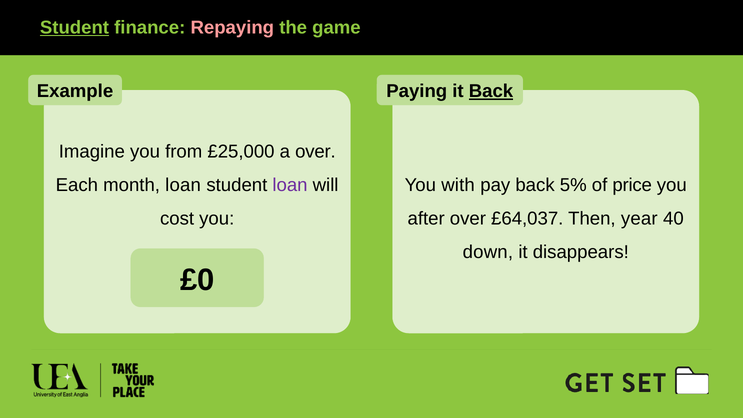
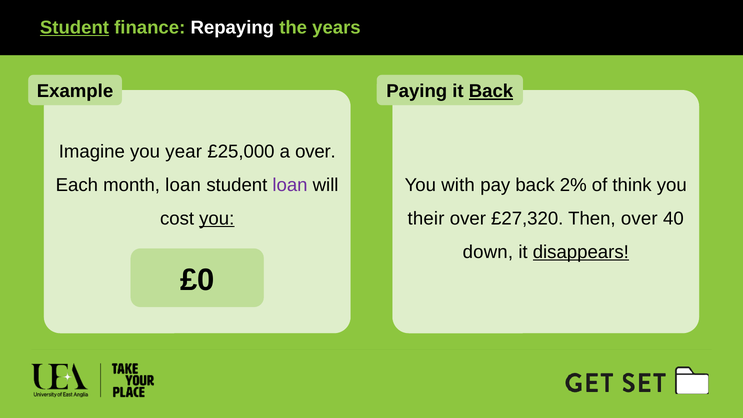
Repaying colour: pink -> white
game: game -> years
from: from -> year
5%: 5% -> 2%
price: price -> think
you at (217, 218) underline: none -> present
after: after -> their
£64,037: £64,037 -> £27,320
Then year: year -> over
disappears underline: none -> present
